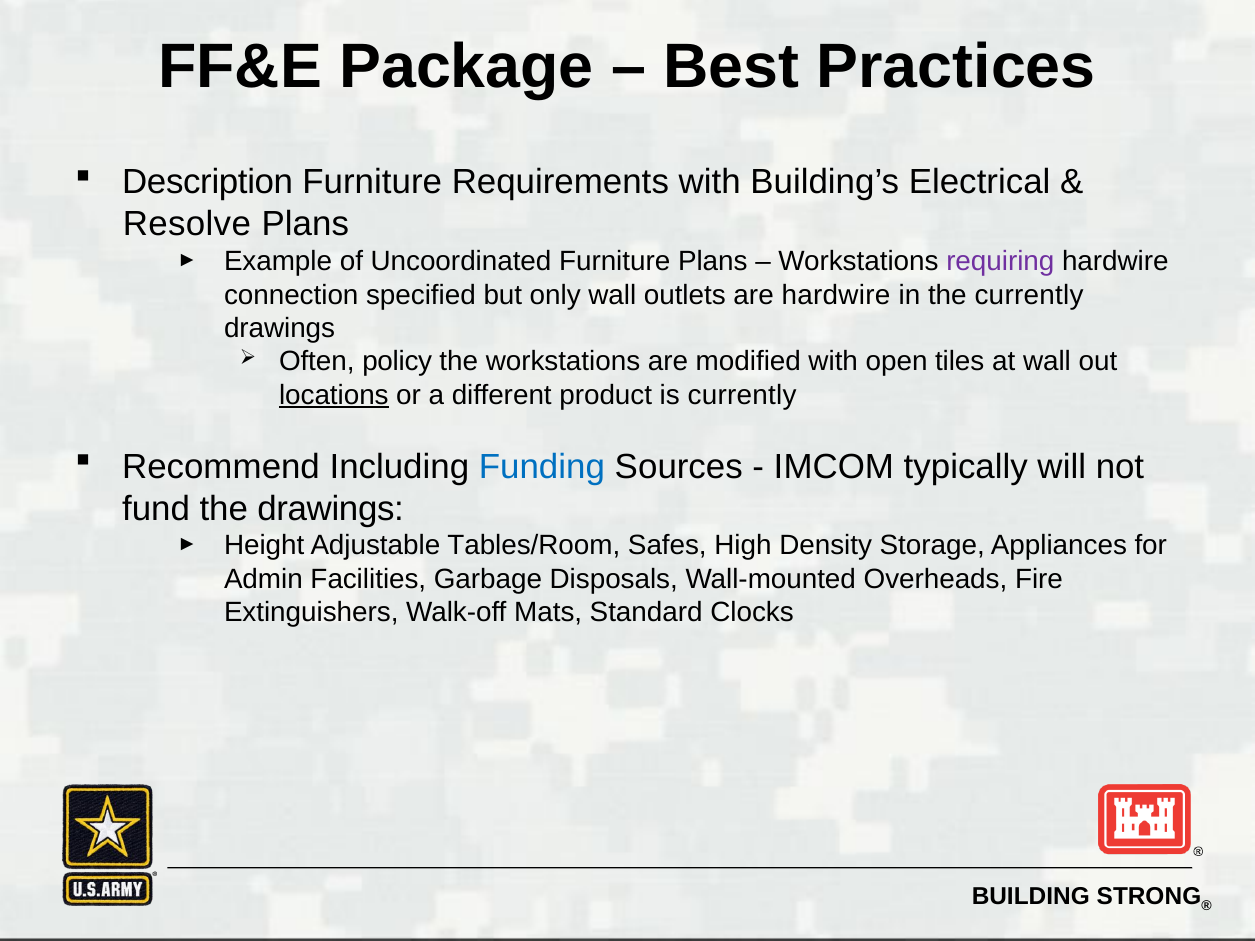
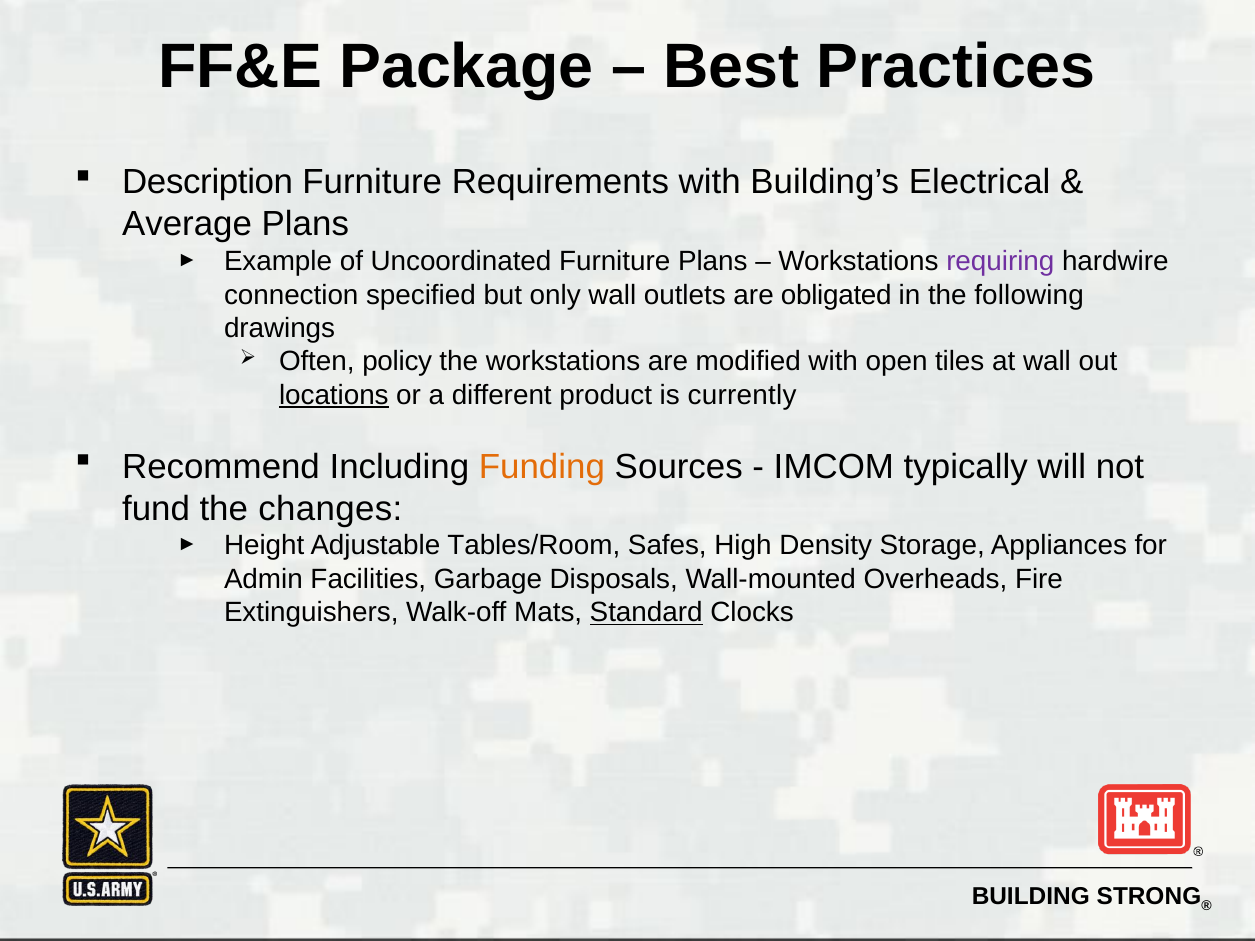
Resolve: Resolve -> Average
are hardwire: hardwire -> obligated
the currently: currently -> following
Funding colour: blue -> orange
the drawings: drawings -> changes
Standard underline: none -> present
